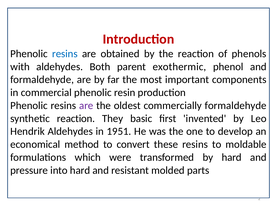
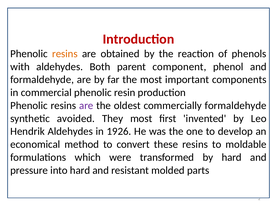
resins at (65, 54) colour: blue -> orange
exothermic: exothermic -> component
synthetic reaction: reaction -> avoided
They basic: basic -> most
1951: 1951 -> 1926
